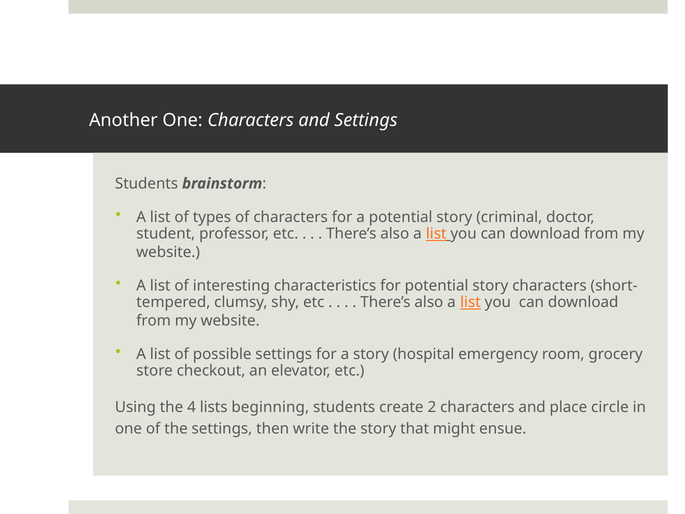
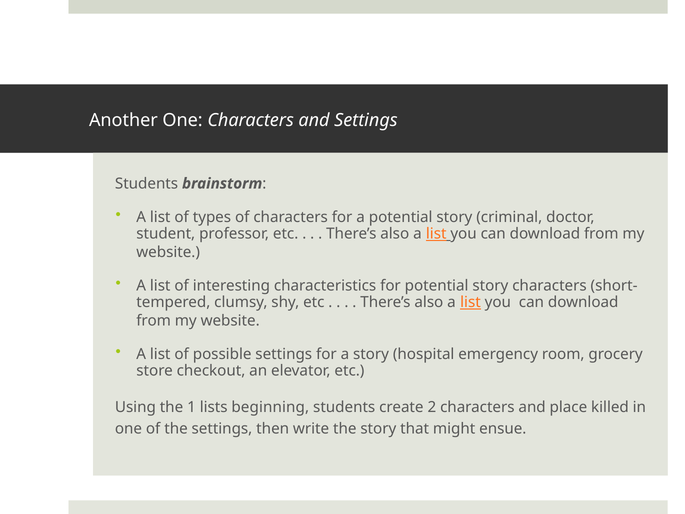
4: 4 -> 1
circle: circle -> killed
